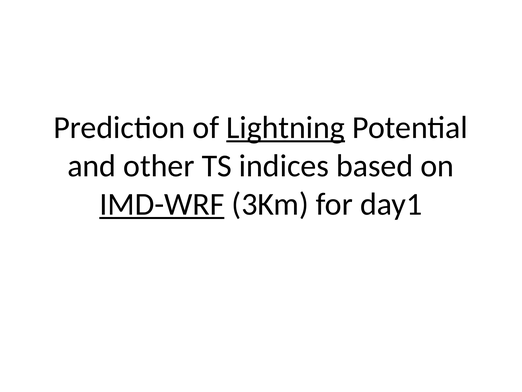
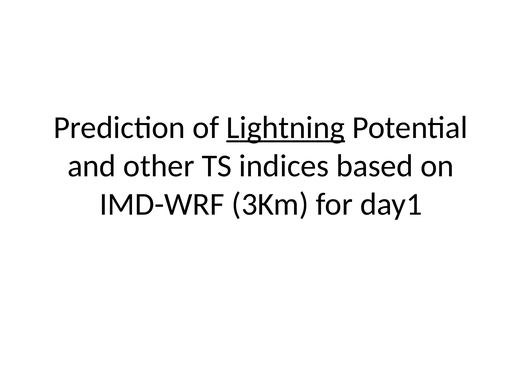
IMD-WRF underline: present -> none
